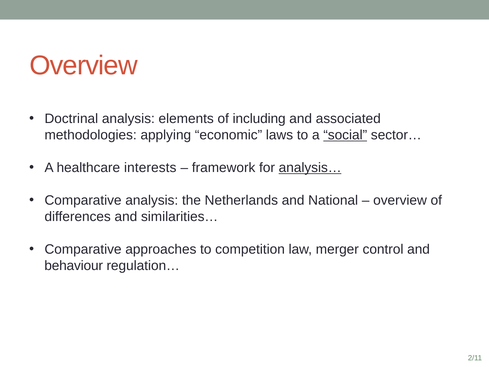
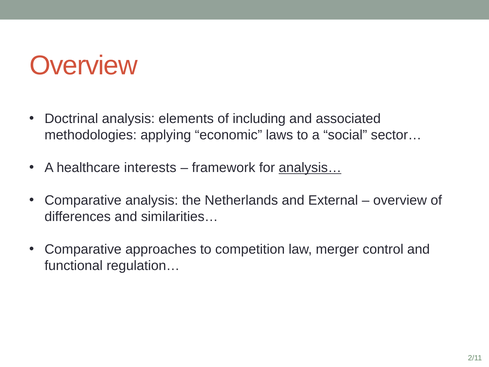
social underline: present -> none
National: National -> External
behaviour: behaviour -> functional
